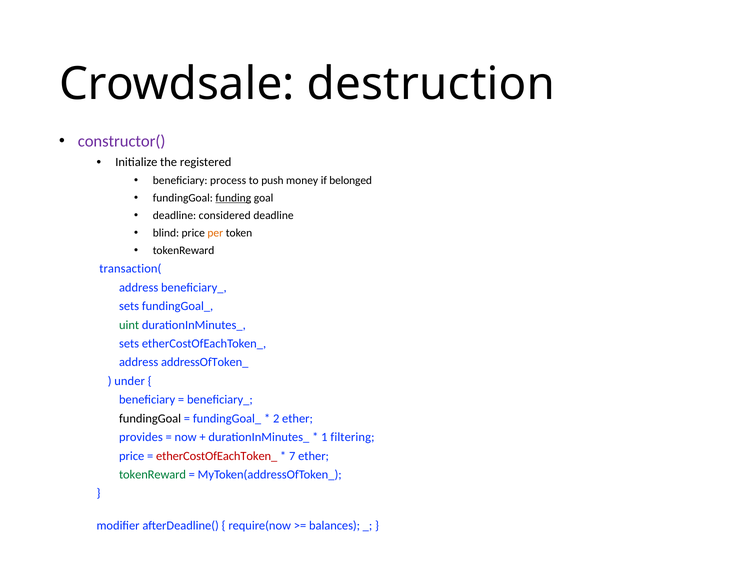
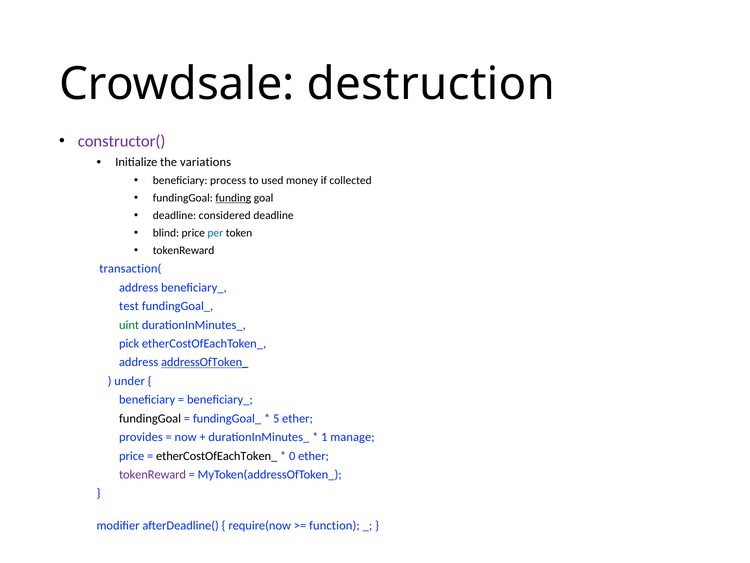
registered: registered -> variations
push: push -> used
belonged: belonged -> collected
per colour: orange -> blue
sets at (129, 306): sets -> test
sets at (129, 343): sets -> pick
addressOfToken_ underline: none -> present
2: 2 -> 5
filtering: filtering -> manage
etherCostOfEachToken_ at (217, 456) colour: red -> black
7: 7 -> 0
tokenReward at (153, 474) colour: green -> purple
balances: balances -> function
